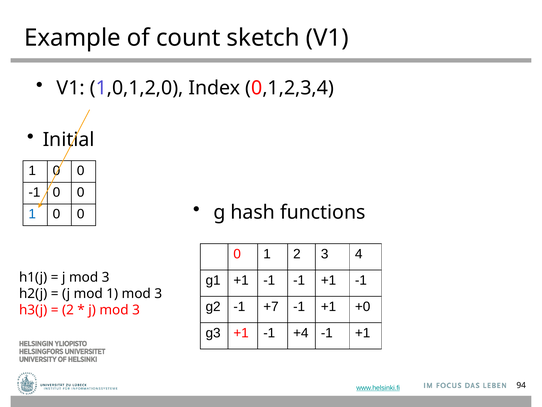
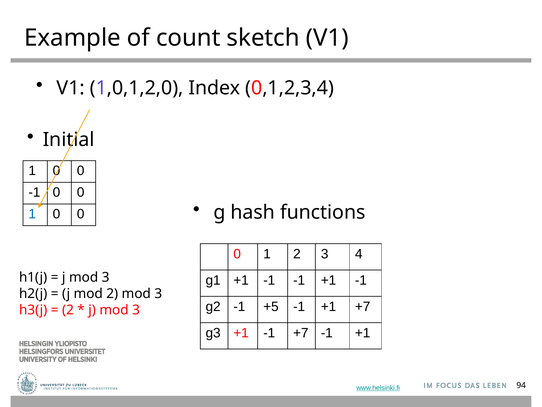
mod 1: 1 -> 2
+7: +7 -> +5
+1 +0: +0 -> +7
-1 +4: +4 -> +7
